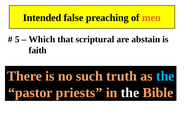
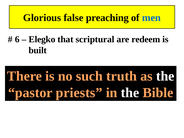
Intended: Intended -> Glorious
men colour: orange -> blue
5: 5 -> 6
Which: Which -> Elegko
abstain: abstain -> redeem
faith: faith -> built
the at (165, 76) colour: light blue -> white
